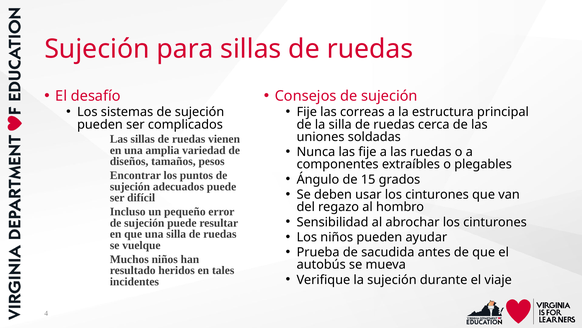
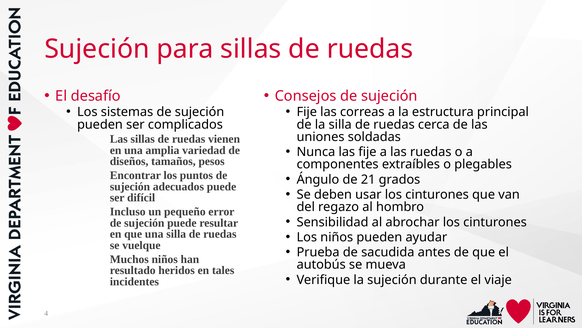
15: 15 -> 21
